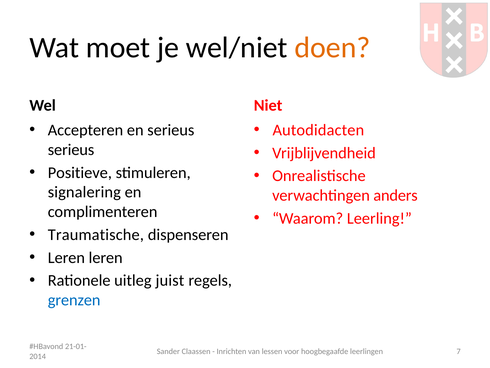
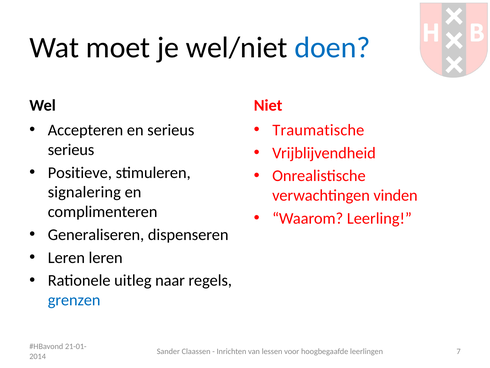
doen colour: orange -> blue
Autodidacten: Autodidacten -> Traumatische
anders: anders -> vinden
Traumatische: Traumatische -> Generaliseren
juist: juist -> naar
